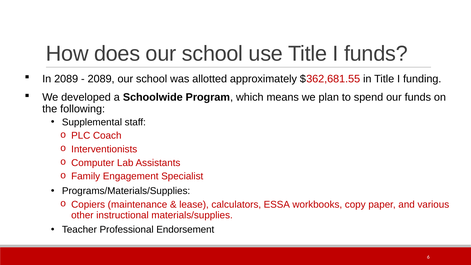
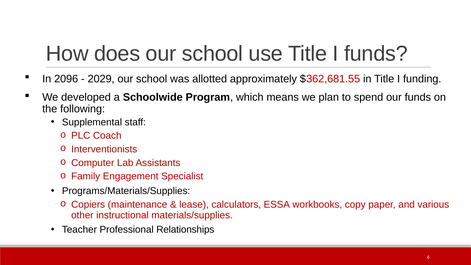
In 2089: 2089 -> 2096
2089 at (101, 79): 2089 -> 2029
Endorsement: Endorsement -> Relationships
